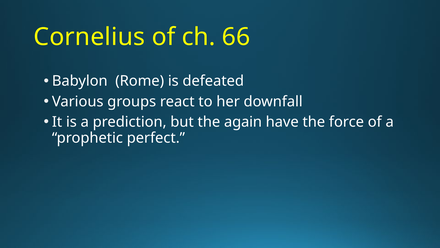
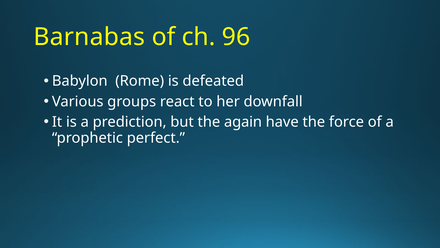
Cornelius: Cornelius -> Barnabas
66: 66 -> 96
